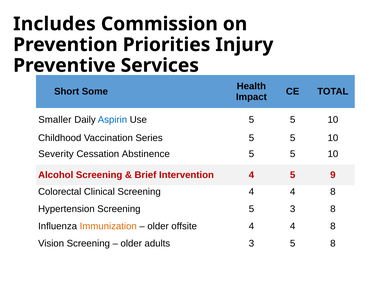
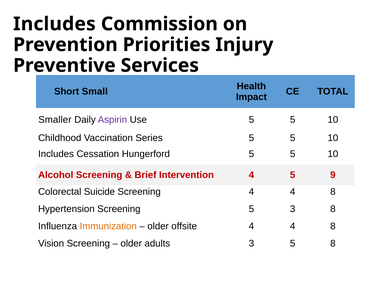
Some: Some -> Small
Aspirin colour: blue -> purple
Severity at (56, 154): Severity -> Includes
Abstinence: Abstinence -> Hungerford
Clinical: Clinical -> Suicide
